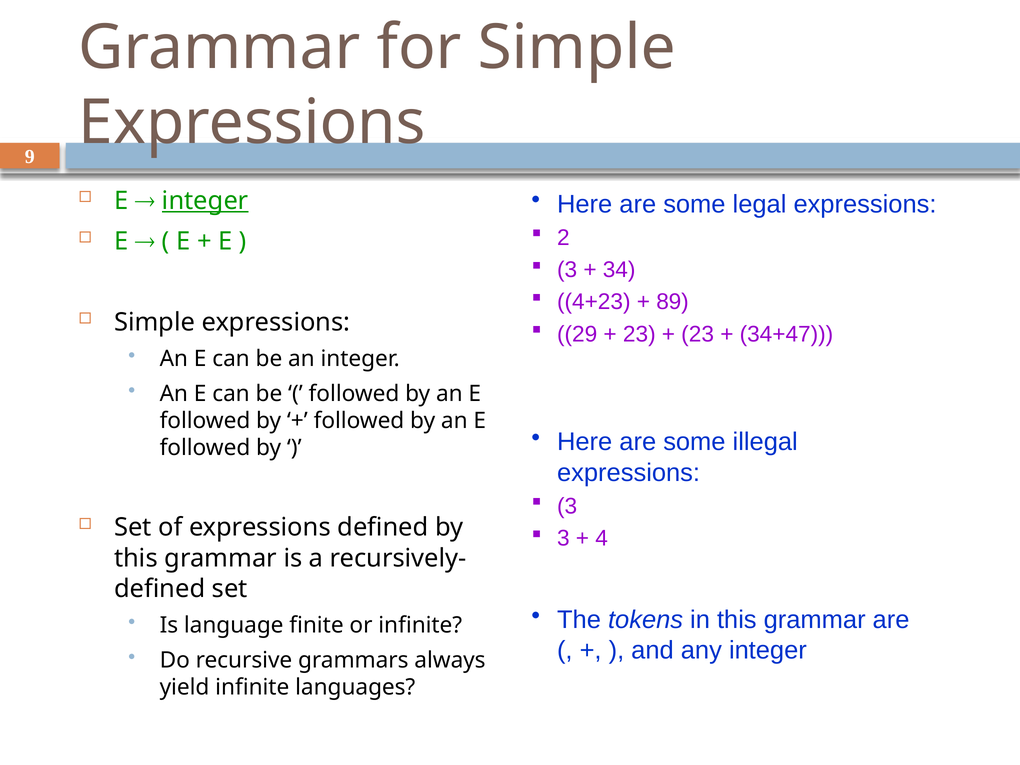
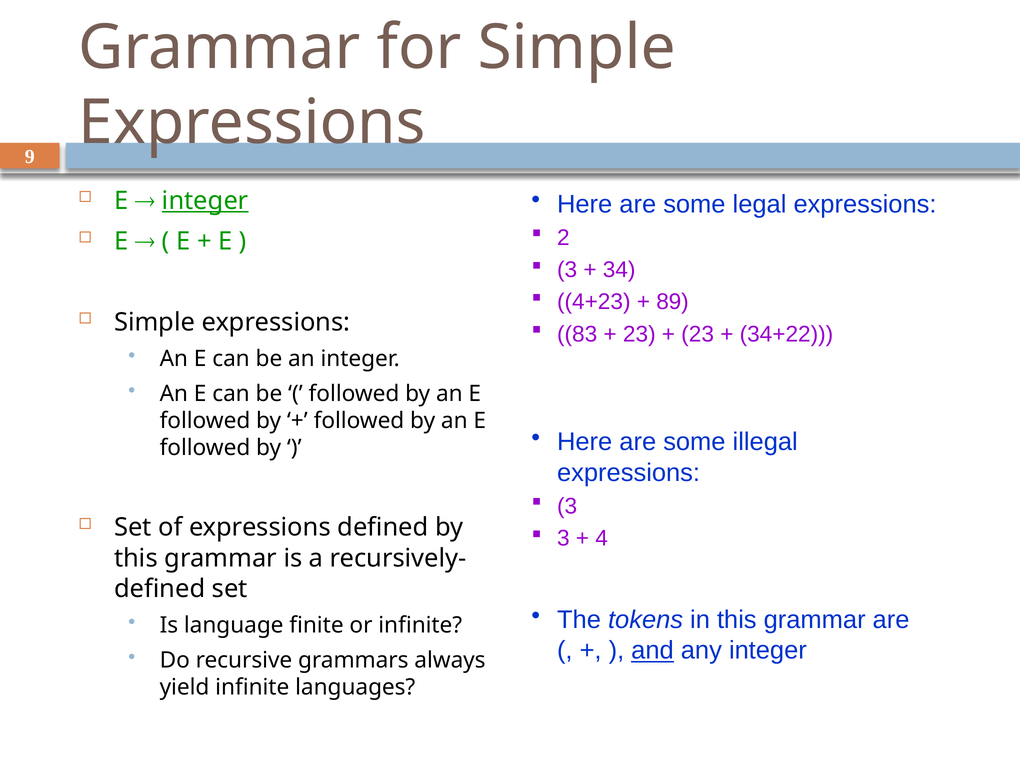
29: 29 -> 83
34+47: 34+47 -> 34+22
and underline: none -> present
